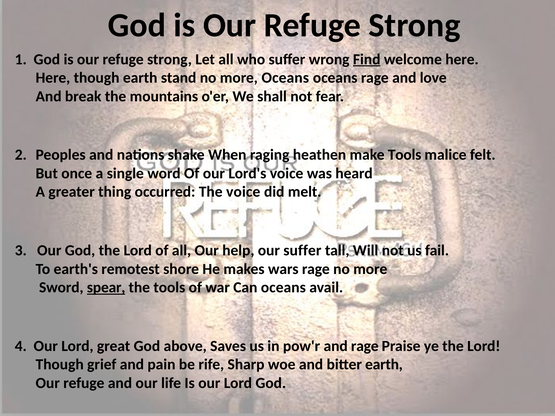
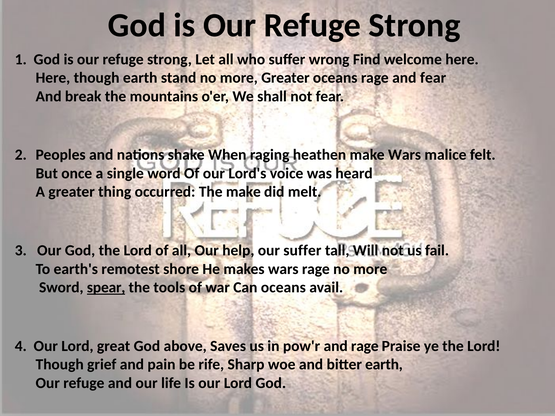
Find underline: present -> none
more Oceans: Oceans -> Greater
and love: love -> fear
make Tools: Tools -> Wars
The voice: voice -> make
